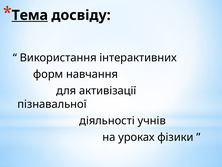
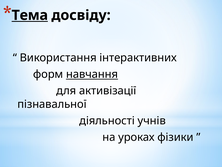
навчання underline: none -> present
